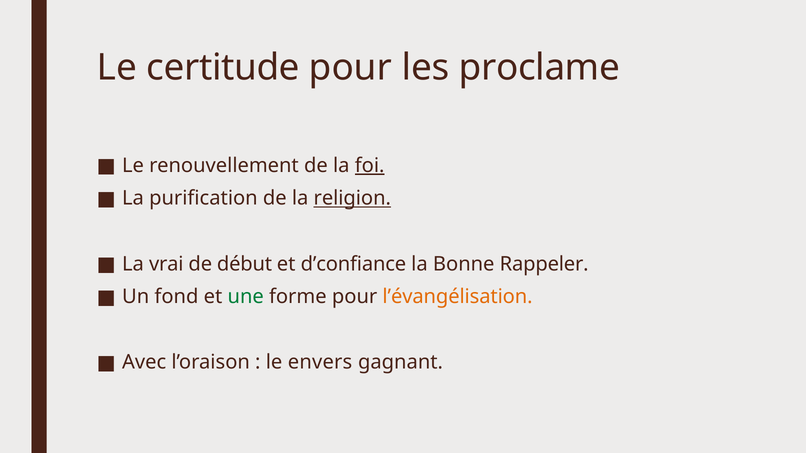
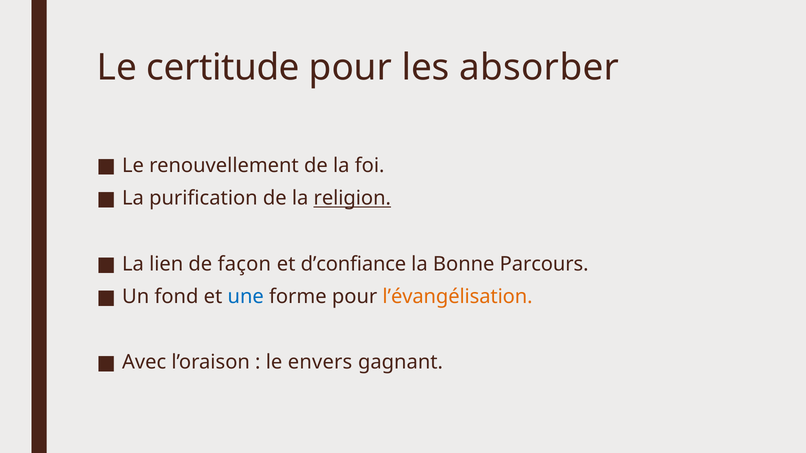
proclame: proclame -> absorber
foi underline: present -> none
vrai: vrai -> lien
début: début -> façon
Rappeler: Rappeler -> Parcours
une colour: green -> blue
